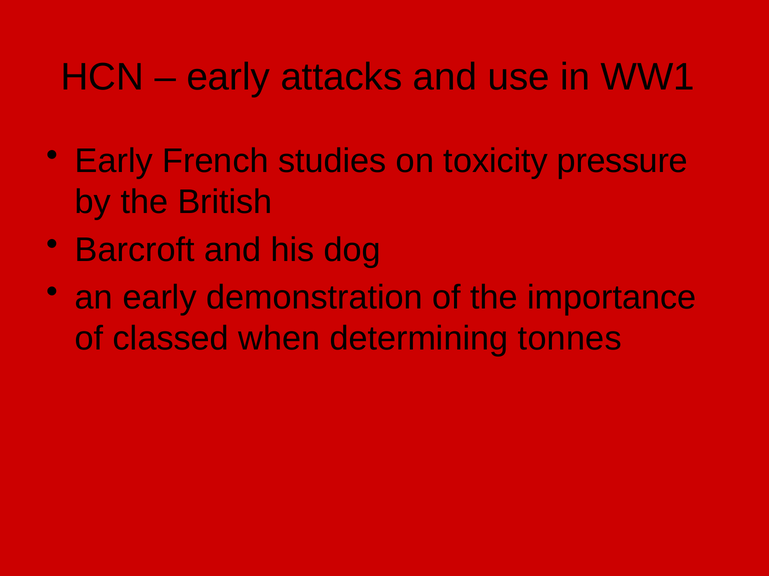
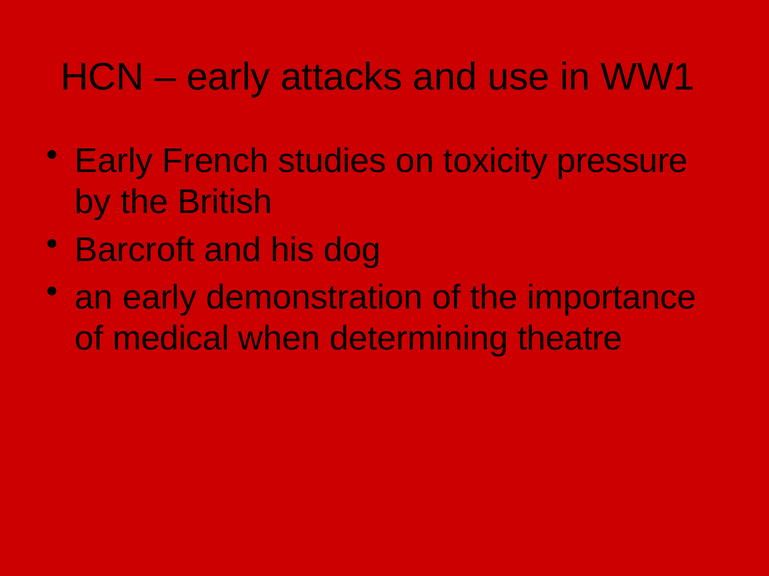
classed: classed -> medical
tonnes: tonnes -> theatre
